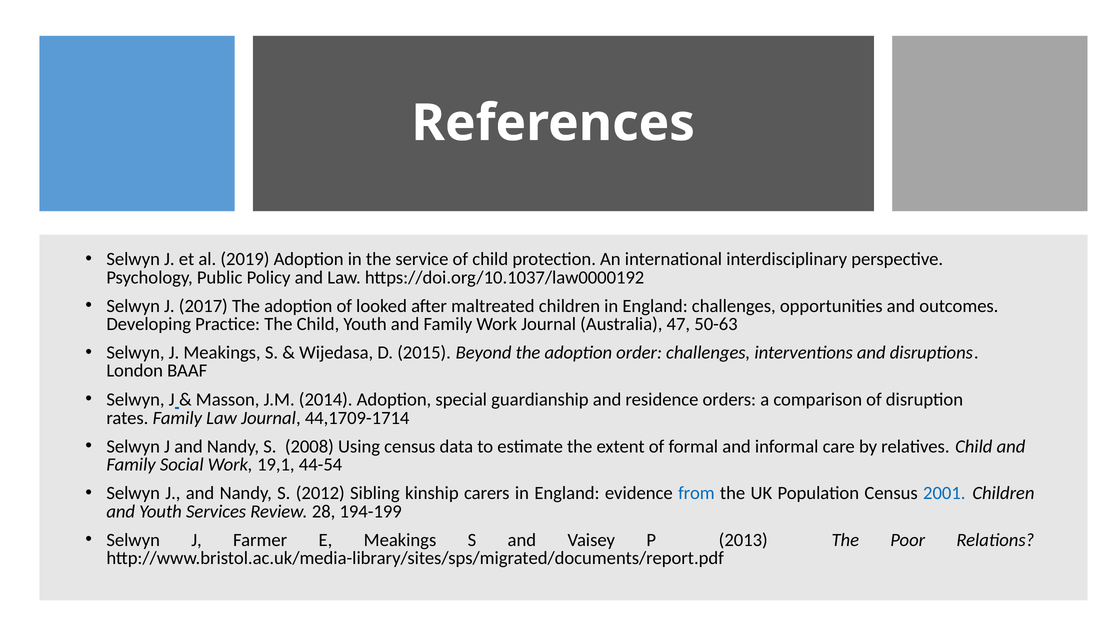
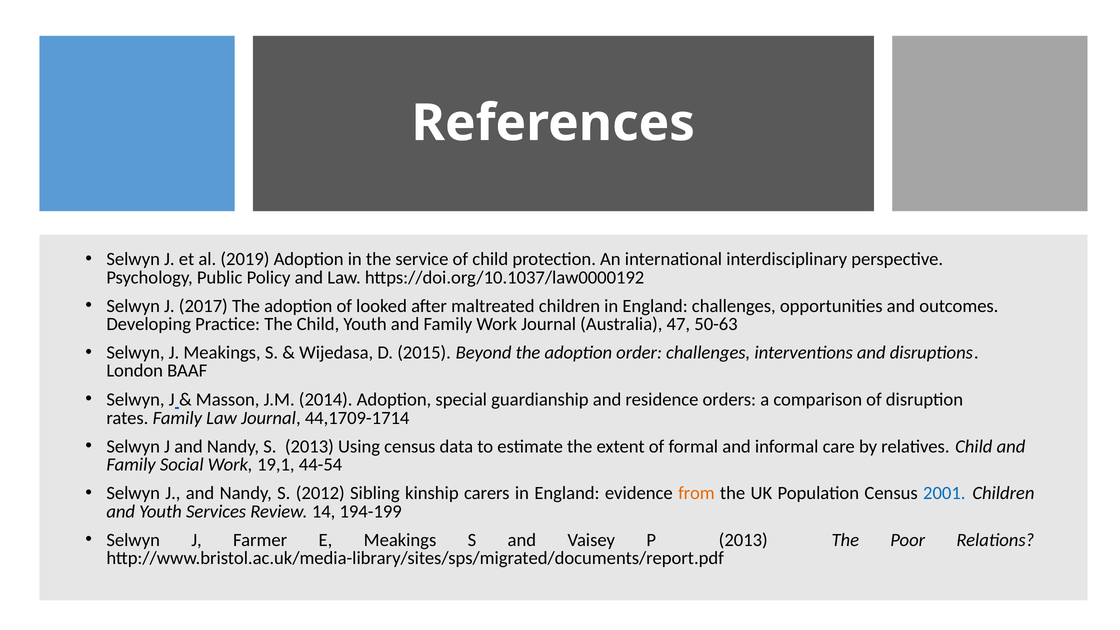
S 2008: 2008 -> 2013
from colour: blue -> orange
28: 28 -> 14
